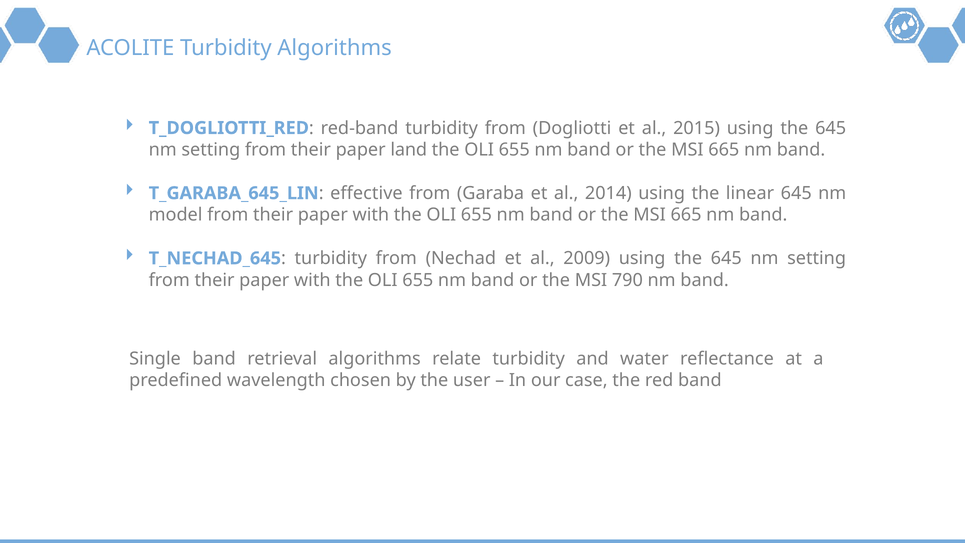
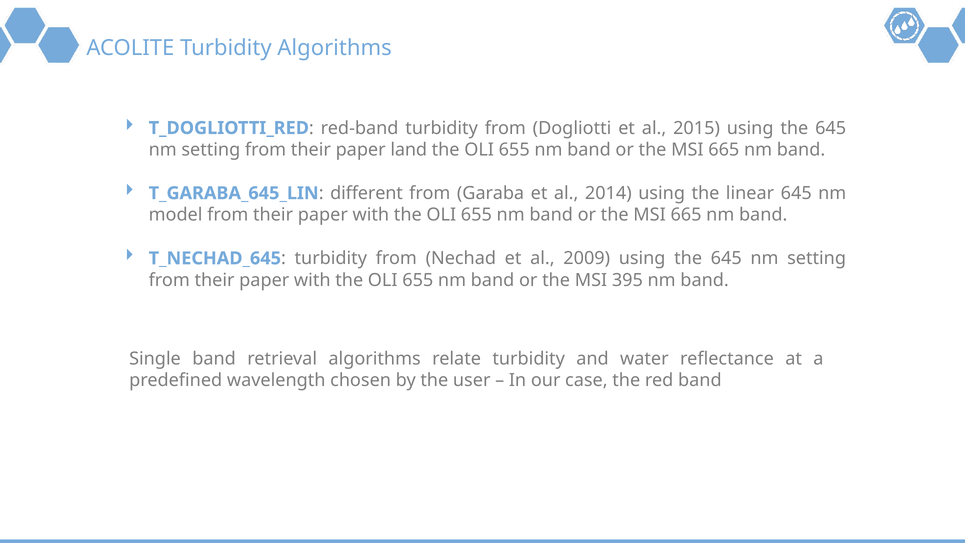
effective: effective -> different
790: 790 -> 395
